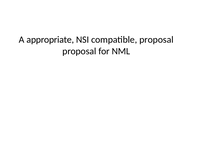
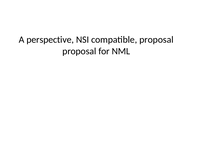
appropriate: appropriate -> perspective
